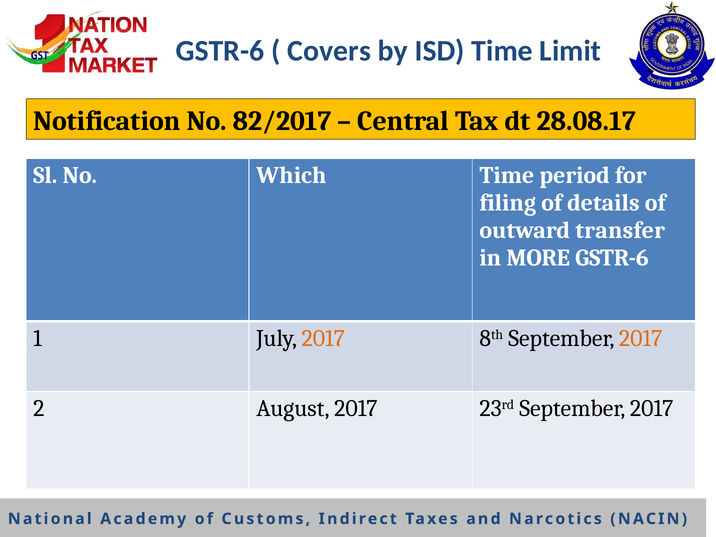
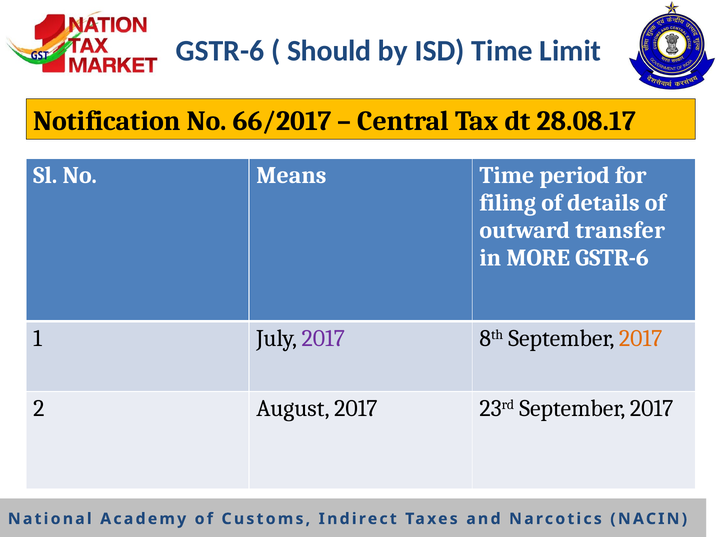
Covers: Covers -> Should
82/2017: 82/2017 -> 66/2017
Which: Which -> Means
2017 at (323, 339) colour: orange -> purple
